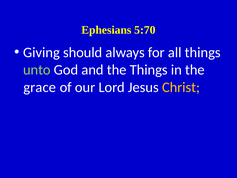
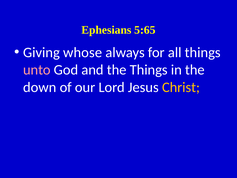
5:70: 5:70 -> 5:65
should: should -> whose
unto colour: light green -> pink
grace: grace -> down
